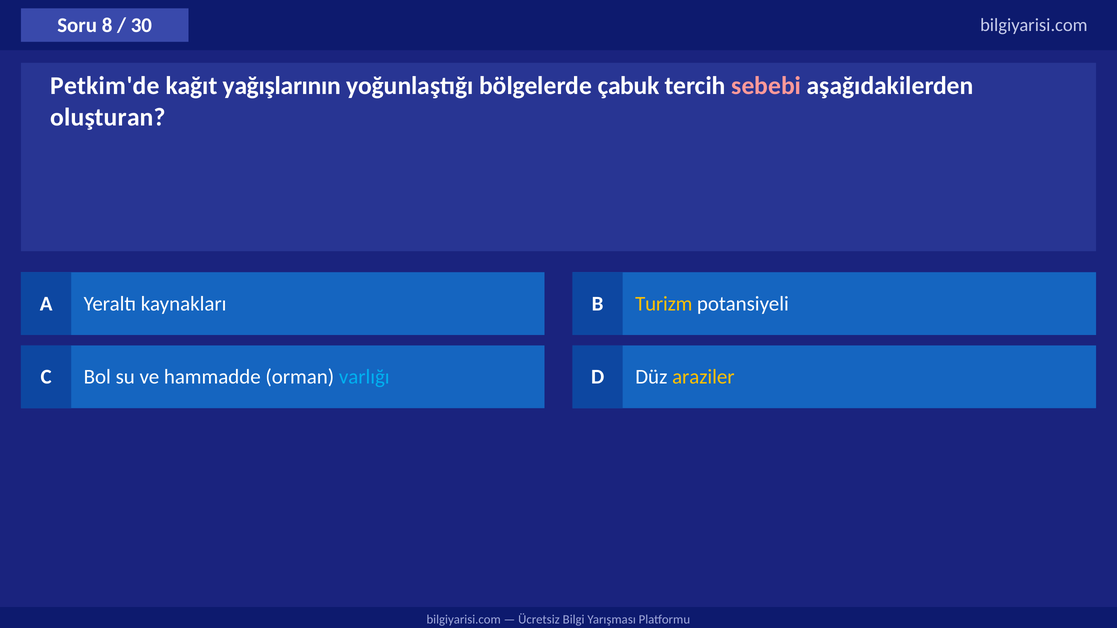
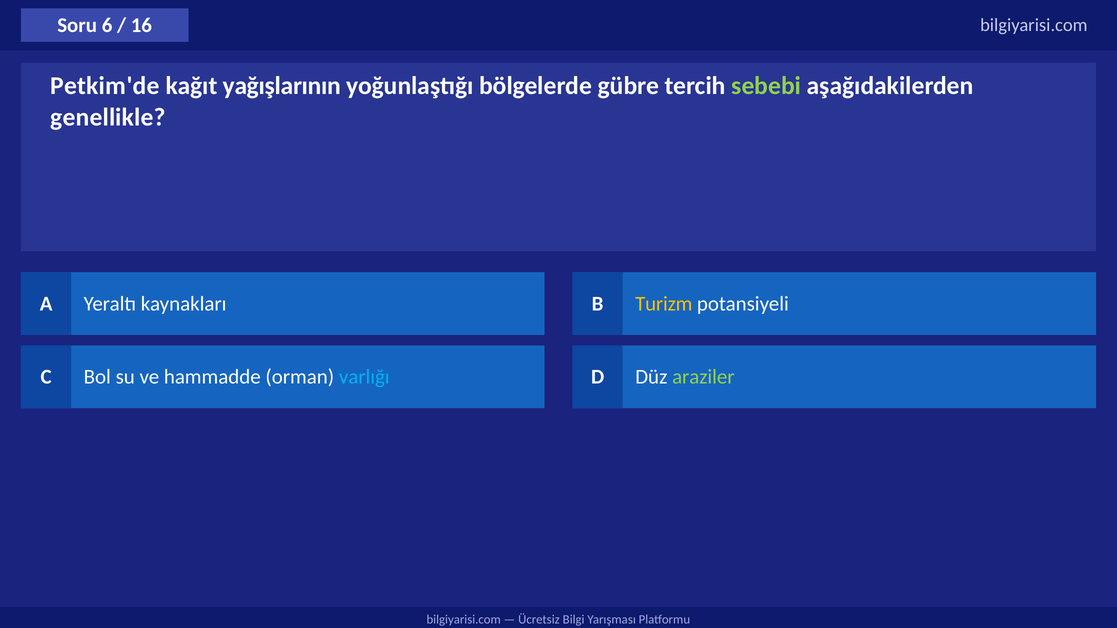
8: 8 -> 6
30: 30 -> 16
çabuk: çabuk -> gübre
sebebi colour: pink -> light green
oluşturan: oluşturan -> genellikle
araziler colour: yellow -> light green
